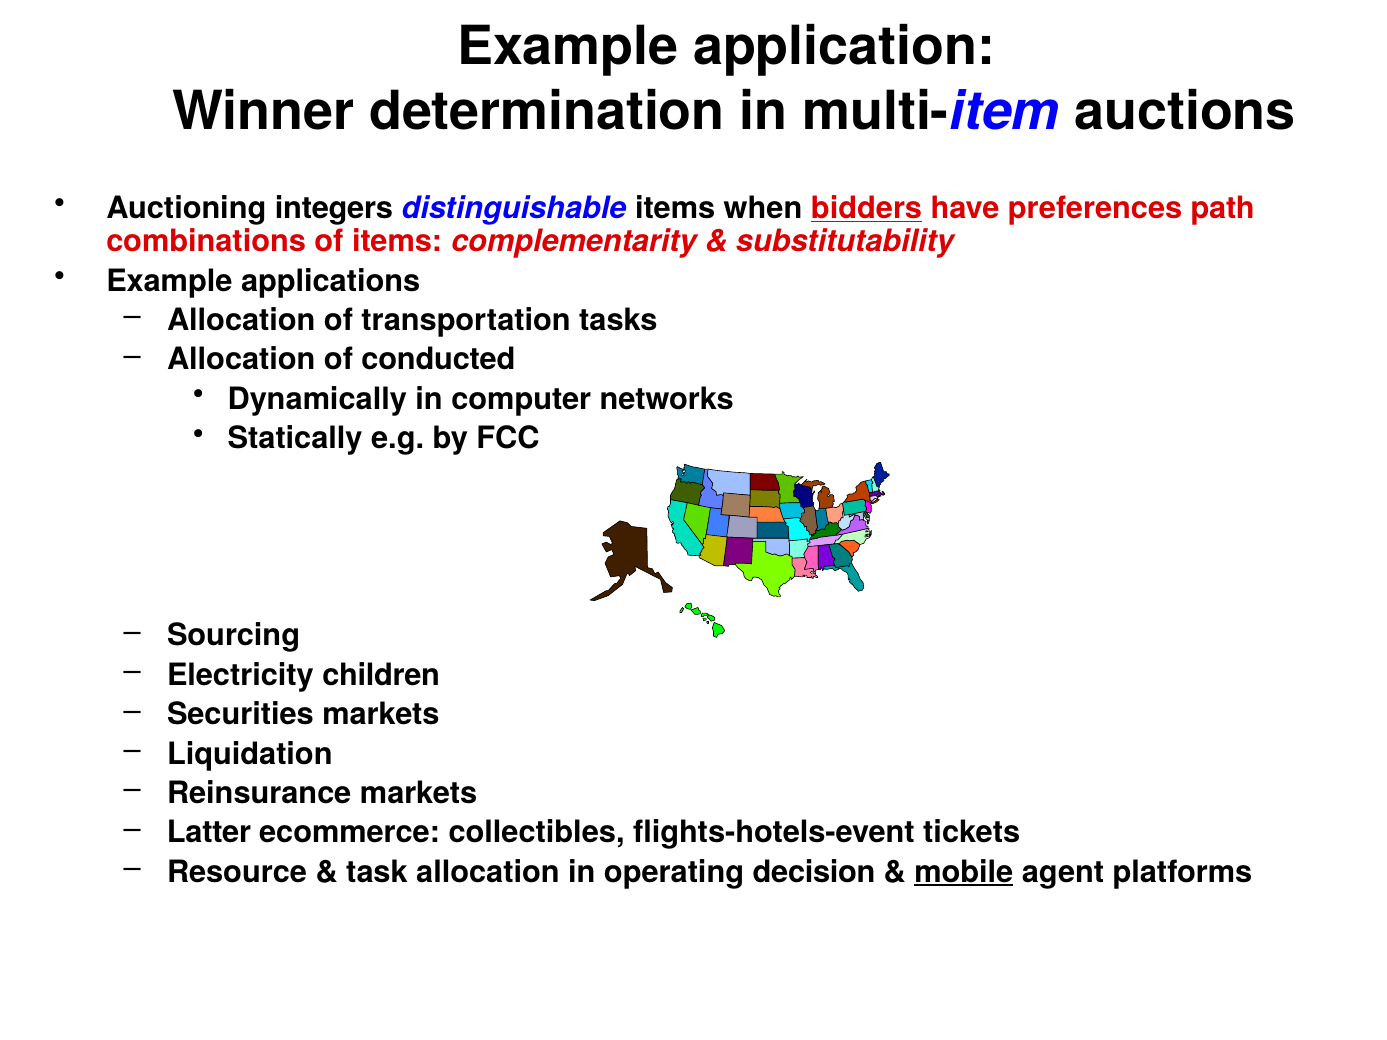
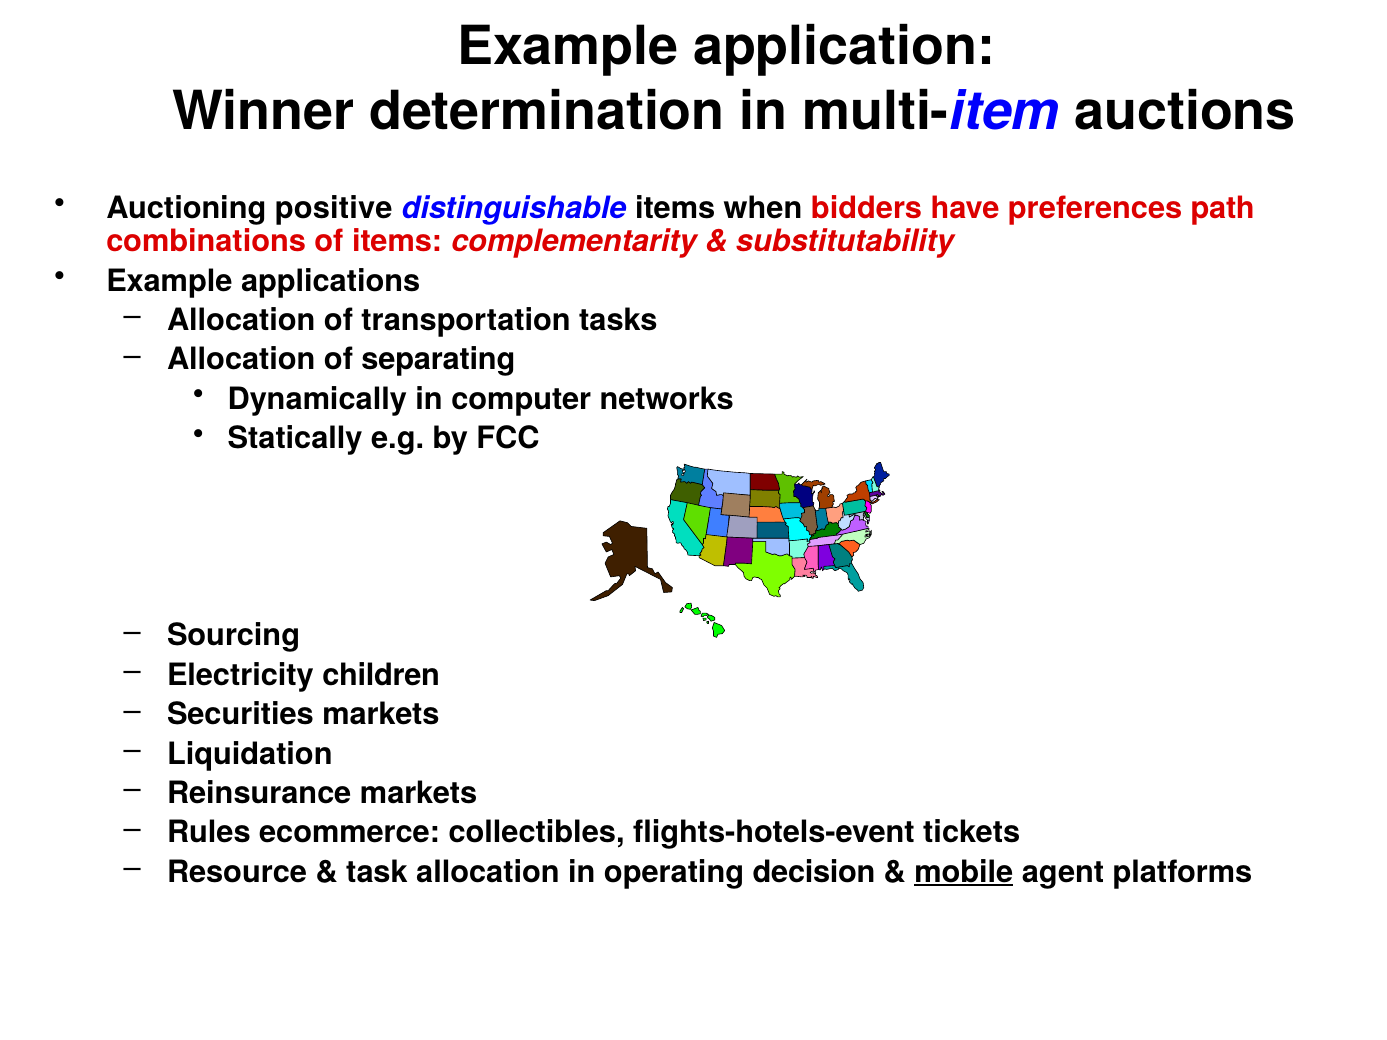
integers: integers -> positive
bidders underline: present -> none
conducted: conducted -> separating
Latter: Latter -> Rules
